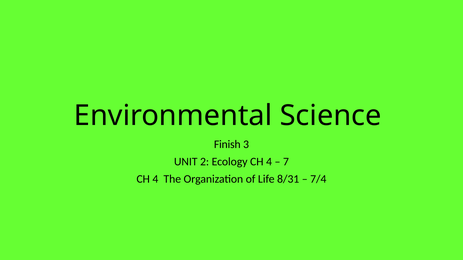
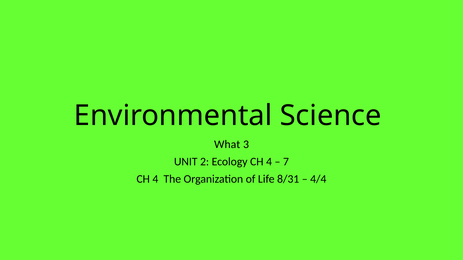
Finish: Finish -> What
7/4: 7/4 -> 4/4
